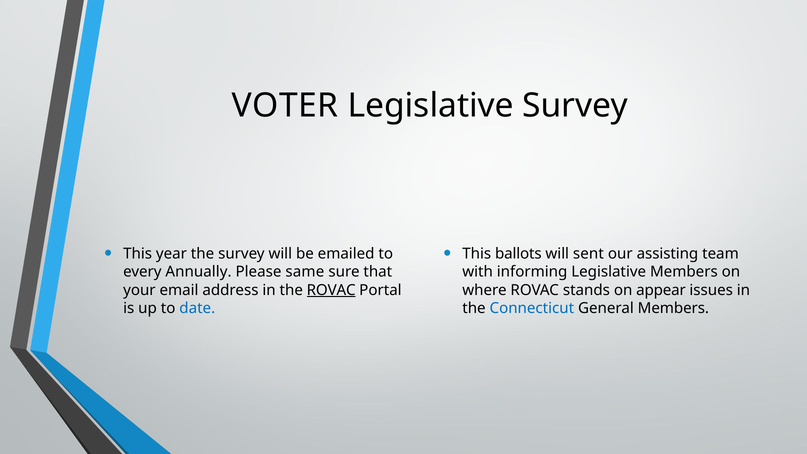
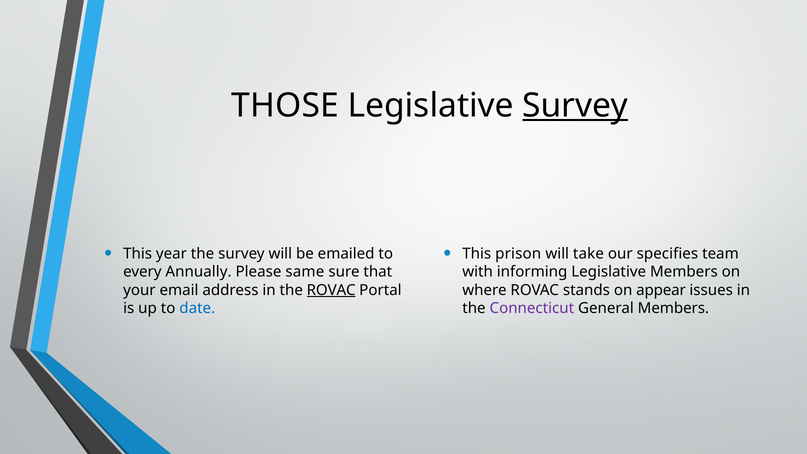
VOTER: VOTER -> THOSE
Survey at (575, 106) underline: none -> present
ballots: ballots -> prison
sent: sent -> take
assisting: assisting -> specifies
Connecticut colour: blue -> purple
